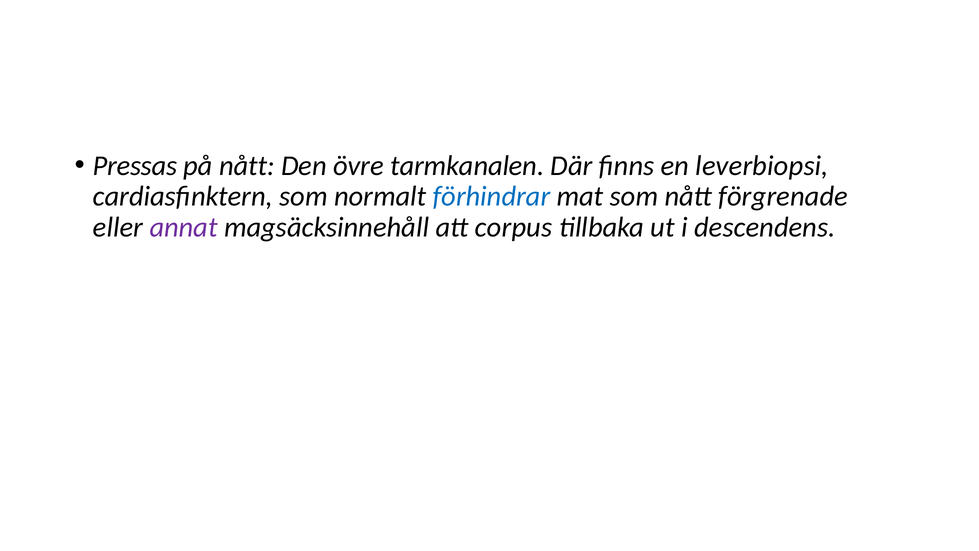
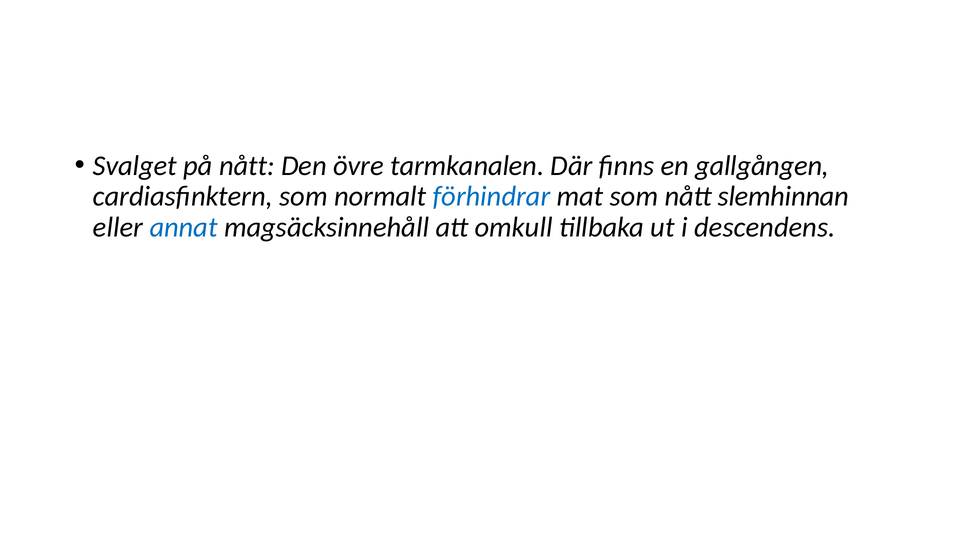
Pressas: Pressas -> Svalget
leverbiopsi: leverbiopsi -> gallgången
förgrenade: förgrenade -> slemhinnan
annat colour: purple -> blue
corpus: corpus -> omkull
